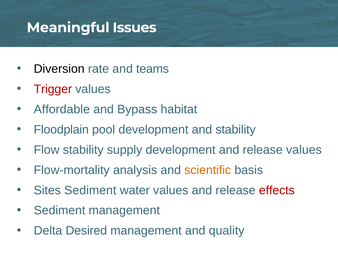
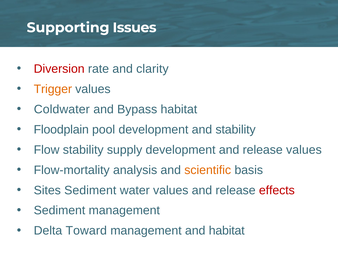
Meaningful: Meaningful -> Supporting
Diversion colour: black -> red
teams: teams -> clarity
Trigger colour: red -> orange
Affordable: Affordable -> Coldwater
Desired: Desired -> Toward
and quality: quality -> habitat
